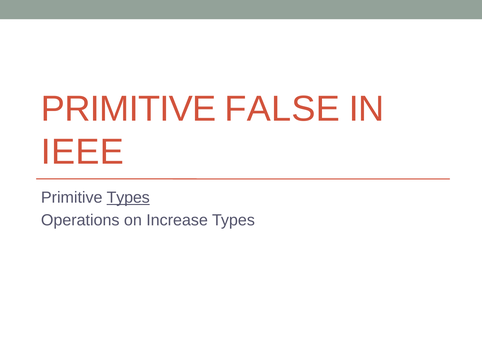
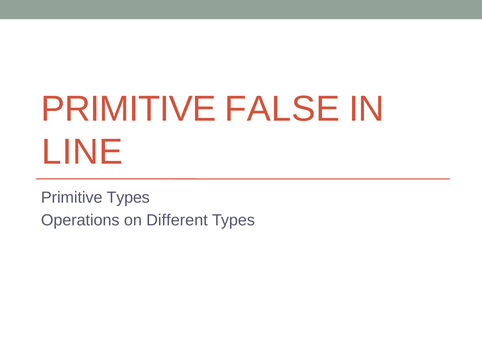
IEEE: IEEE -> LINE
Types at (128, 198) underline: present -> none
Increase: Increase -> Different
